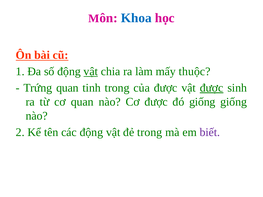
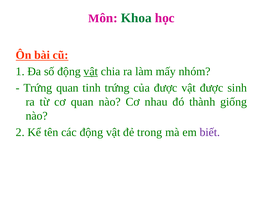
Khoa colour: blue -> green
thuộc: thuộc -> nhóm
tinh trong: trong -> trứng
được at (212, 88) underline: present -> none
Cơ được: được -> nhau
đó giống: giống -> thành
